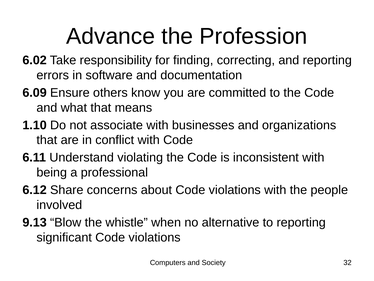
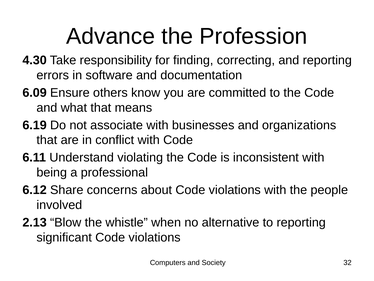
6.02: 6.02 -> 4.30
1.10: 1.10 -> 6.19
9.13: 9.13 -> 2.13
